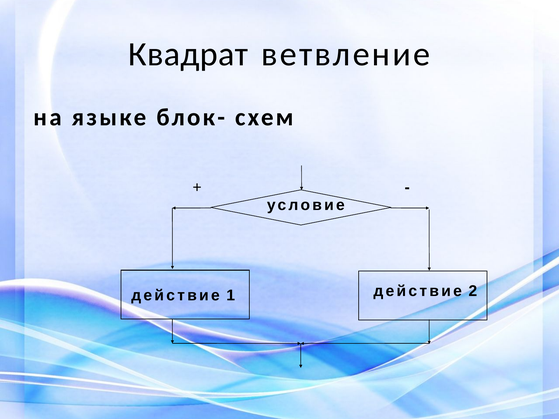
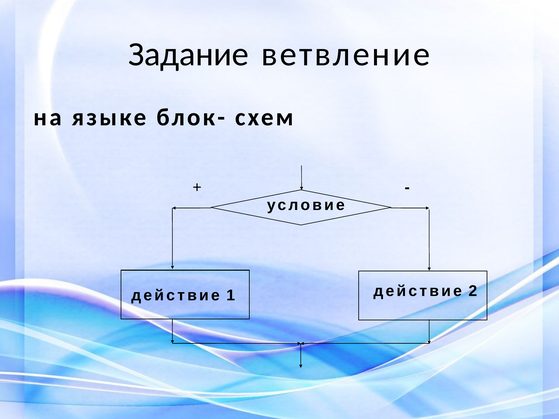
Квадрат: Квадрат -> Задание
